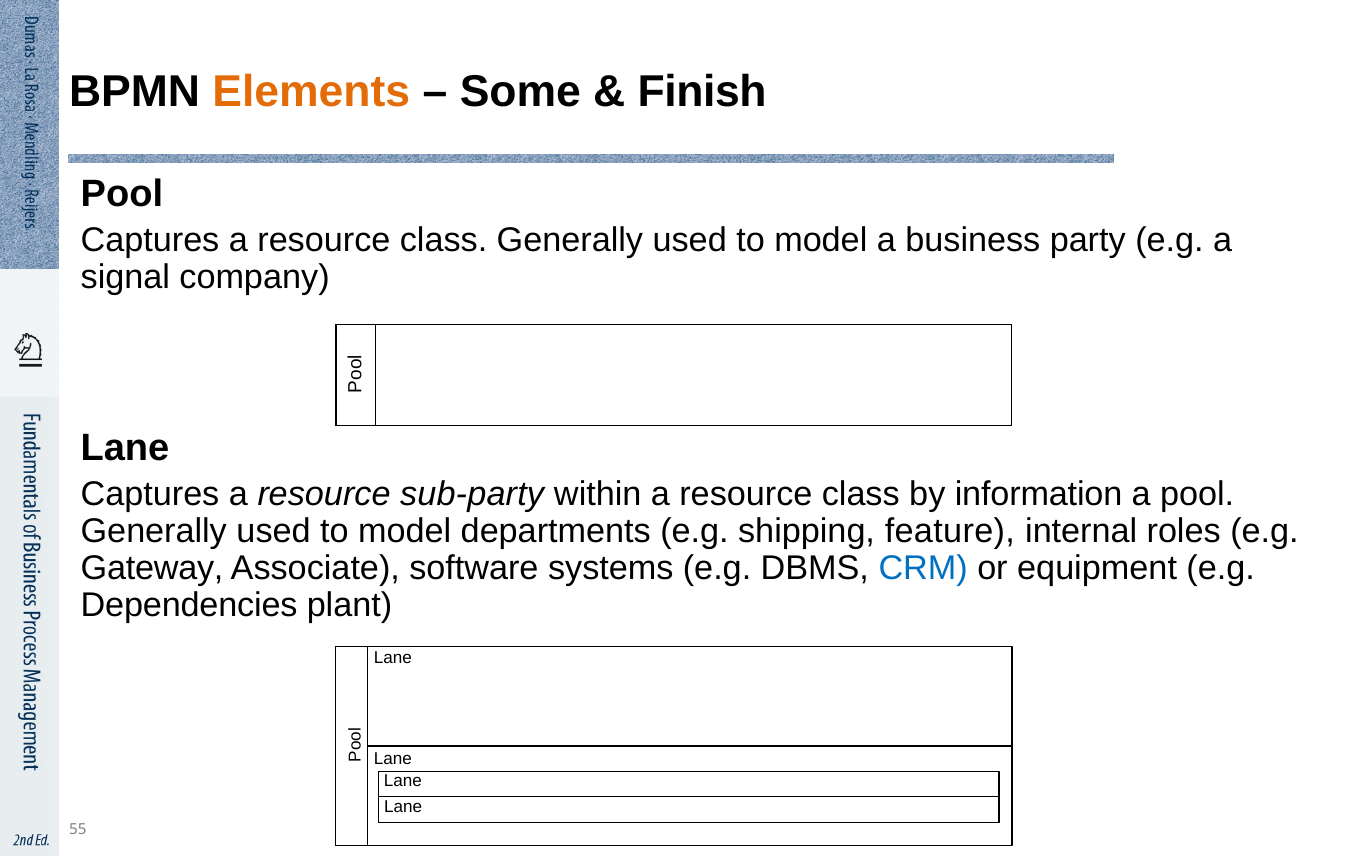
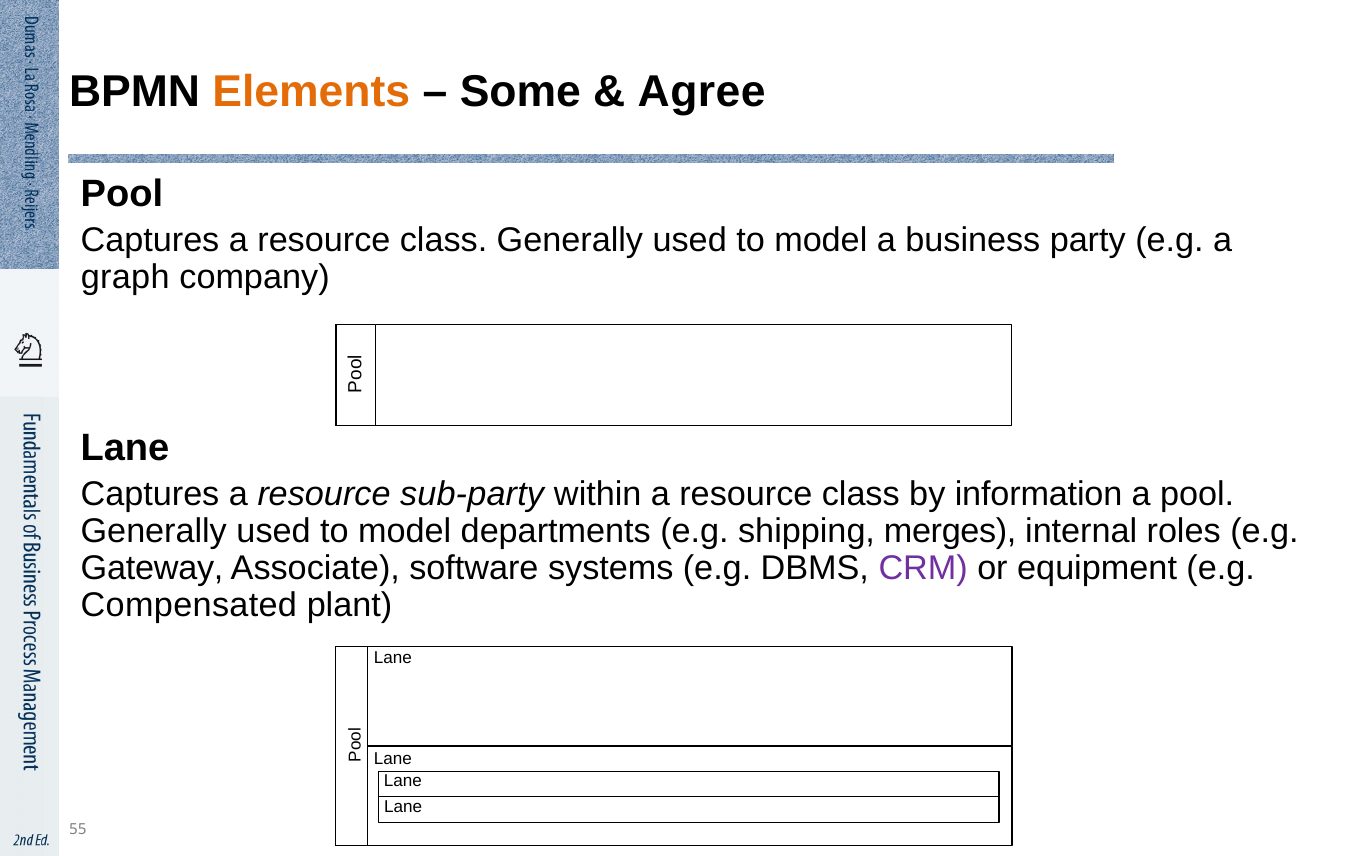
Finish: Finish -> Agree
signal: signal -> graph
feature: feature -> merges
CRM colour: blue -> purple
Dependencies: Dependencies -> Compensated
